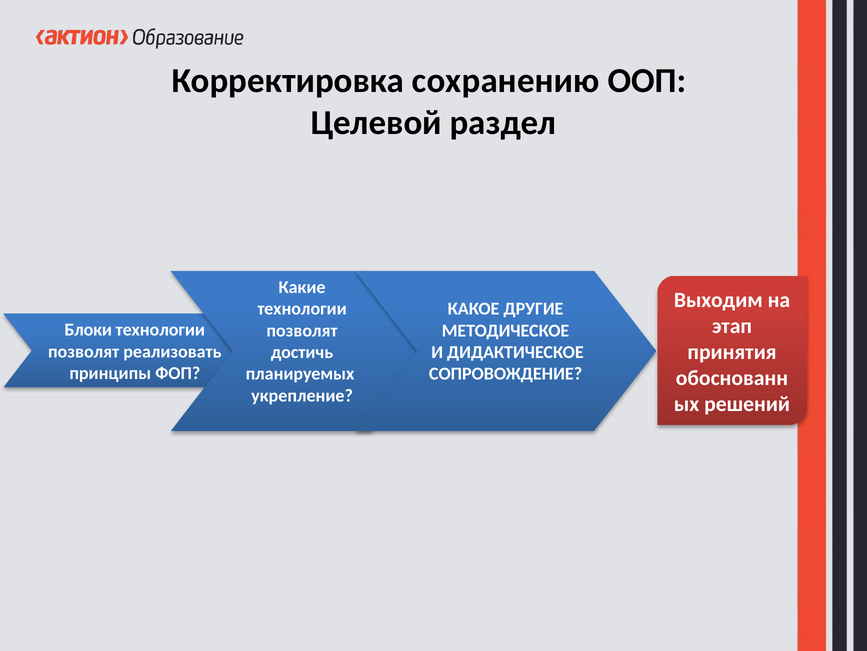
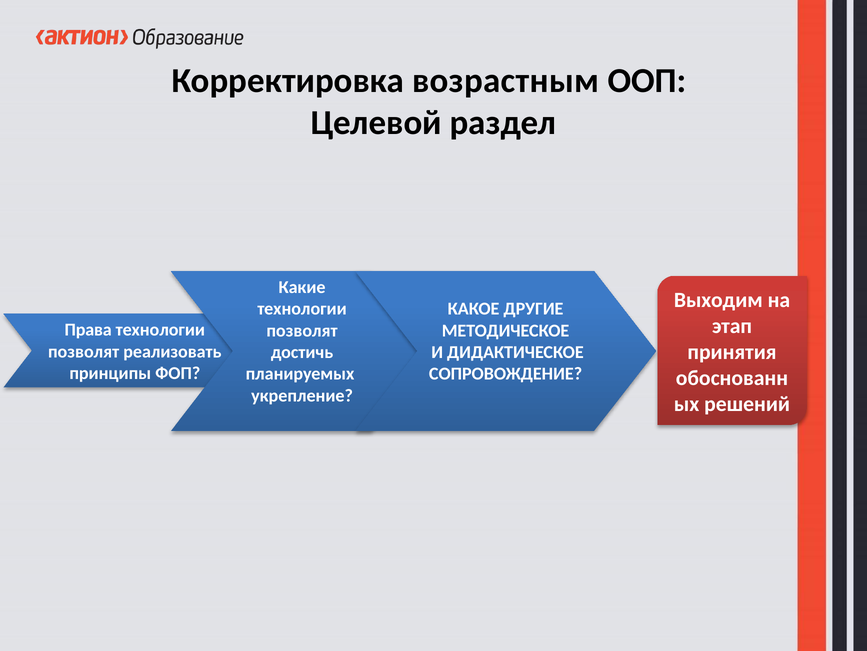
сохранению: сохранению -> возрастным
Блоки: Блоки -> Права
